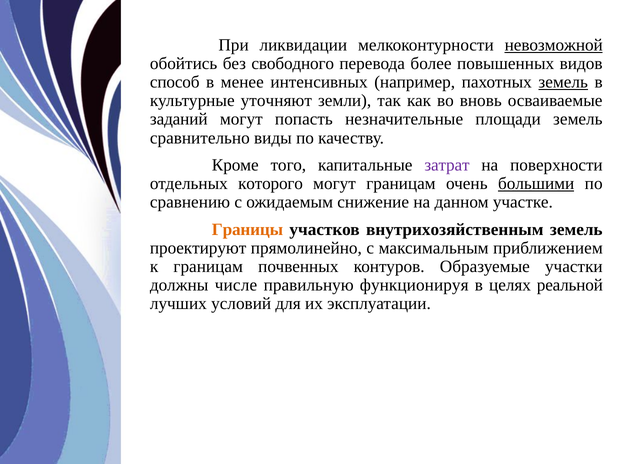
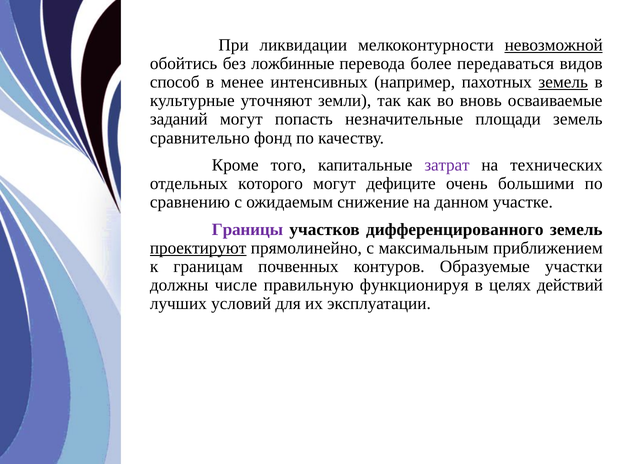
свободного: свободного -> ложбинные
повышенных: повышенных -> передаваться
виды: виды -> фонд
поверхности: поверхности -> технических
могут границам: границам -> дефиците
большими underline: present -> none
Границы colour: orange -> purple
внутрихозяйственным: внутрихозяйственным -> дифференцированного
проектируют underline: none -> present
реальной: реальной -> действий
